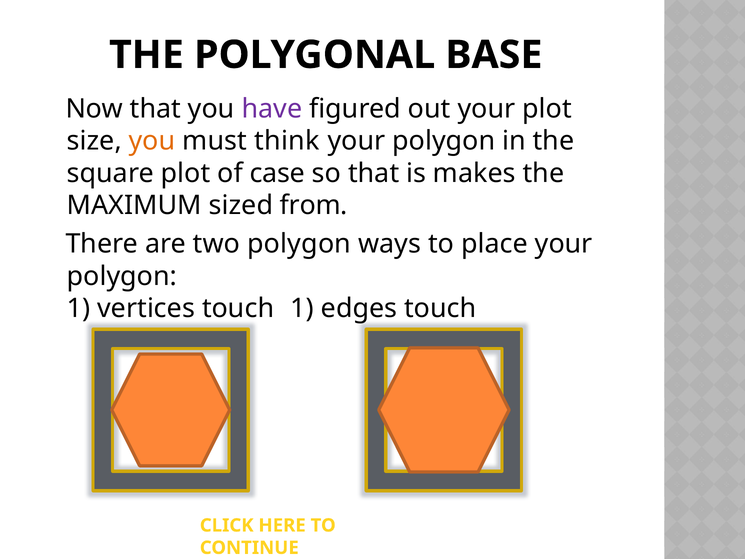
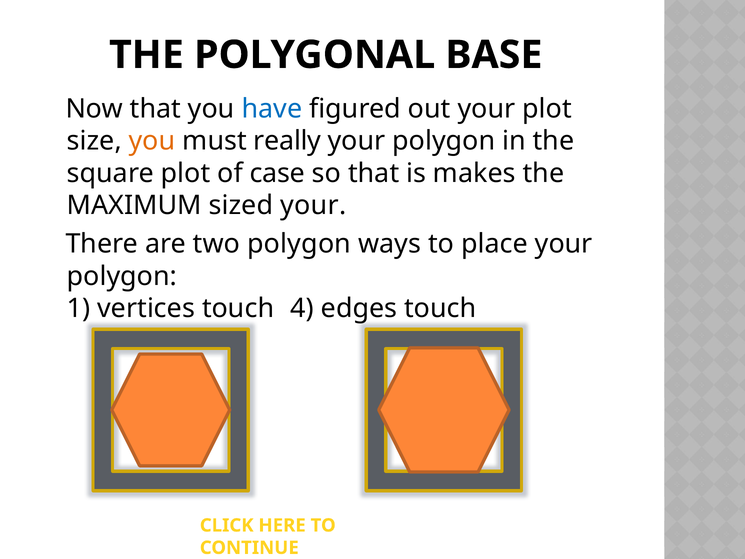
have colour: purple -> blue
think: think -> really
sized from: from -> your
1 at (302, 308): 1 -> 4
